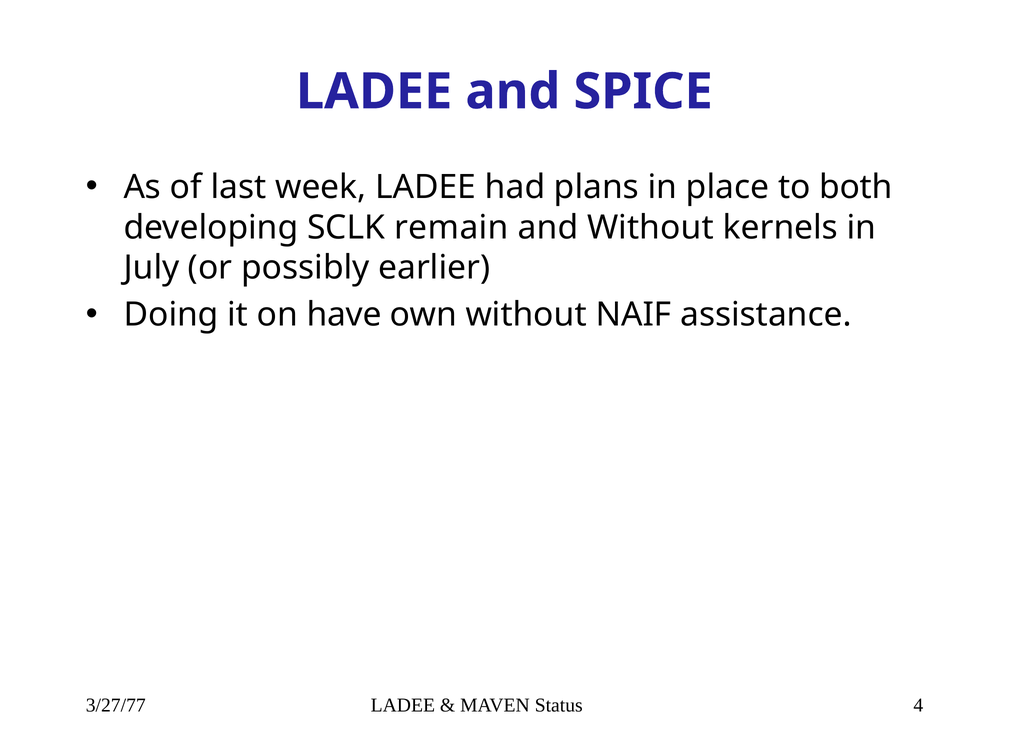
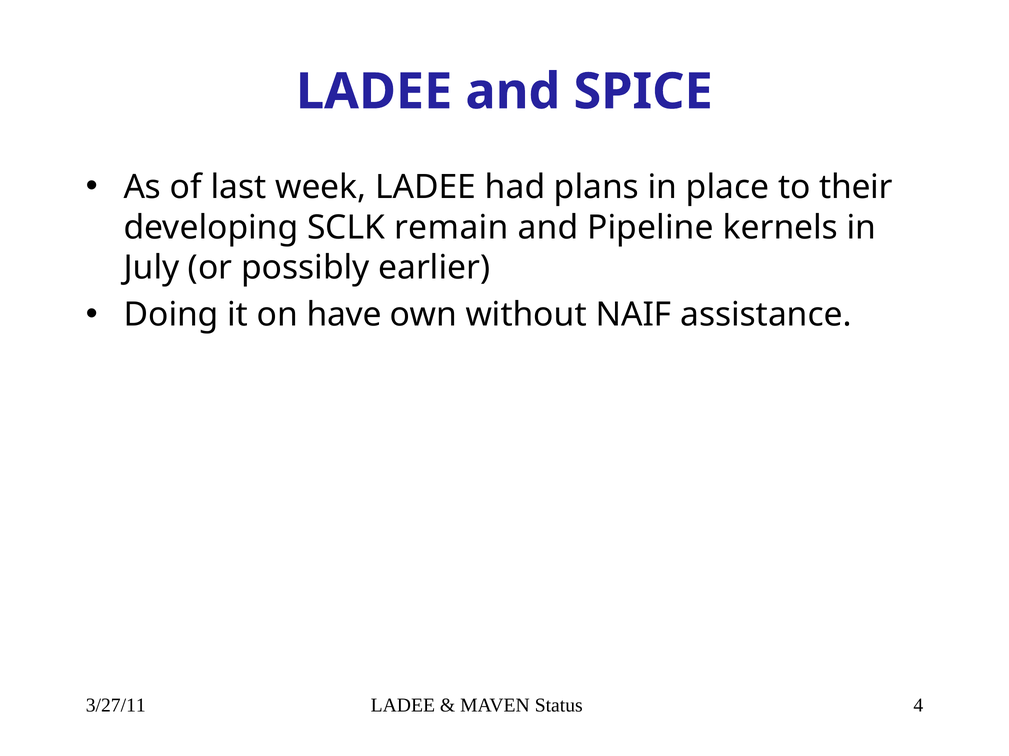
both: both -> their
and Without: Without -> Pipeline
3/27/77: 3/27/77 -> 3/27/11
